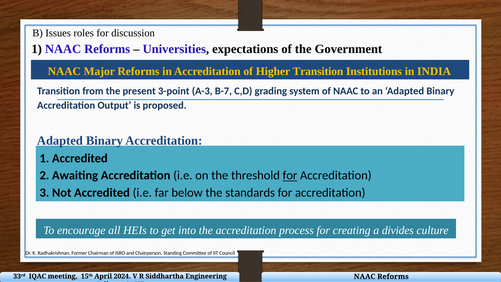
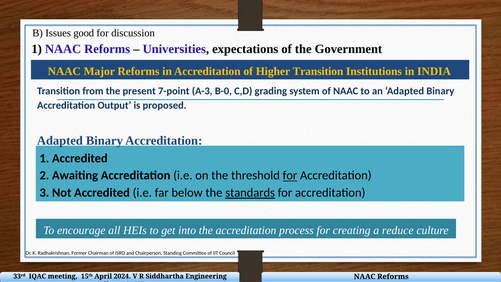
roles: roles -> good
3-point: 3-point -> 7-point
B-7: B-7 -> B-0
standards underline: none -> present
divides: divides -> reduce
